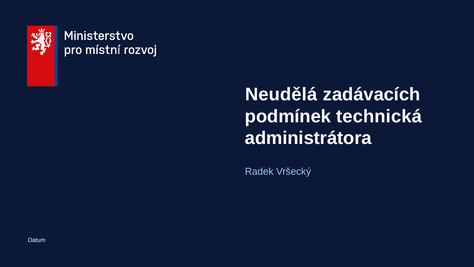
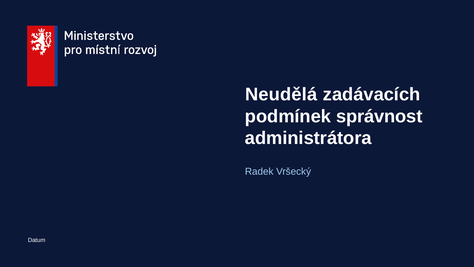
technická: technická -> správnost
